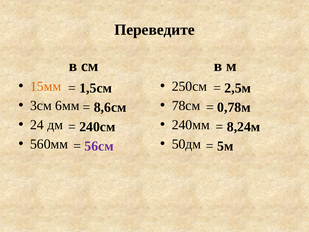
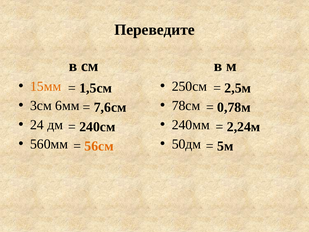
8,6см: 8,6см -> 7,6см
8,24м: 8,24м -> 2,24м
56см colour: purple -> orange
